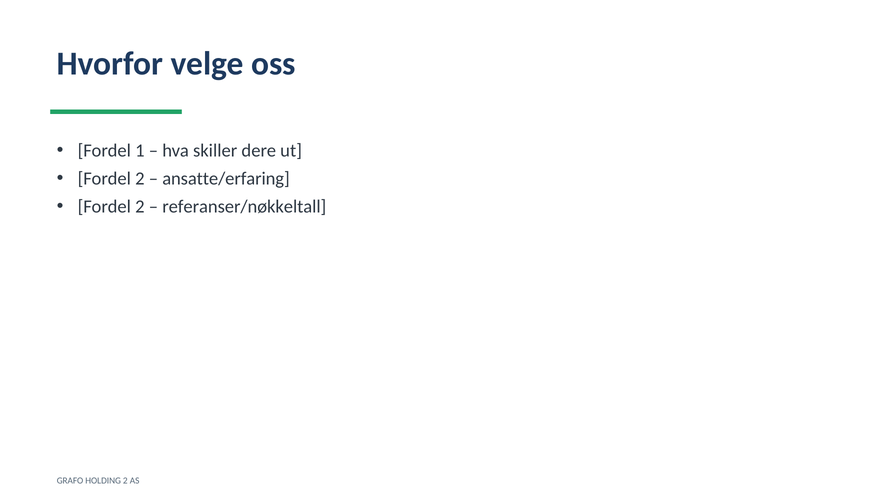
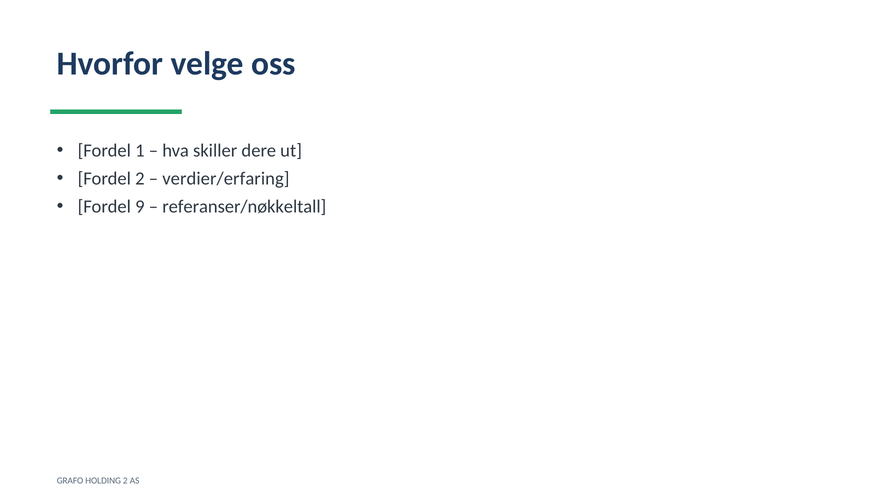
ansatte/erfaring: ansatte/erfaring -> verdier/erfaring
2 at (140, 207): 2 -> 9
